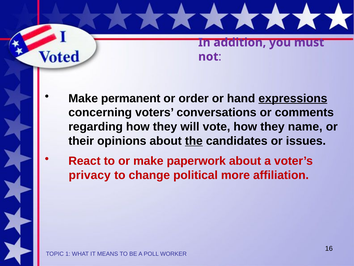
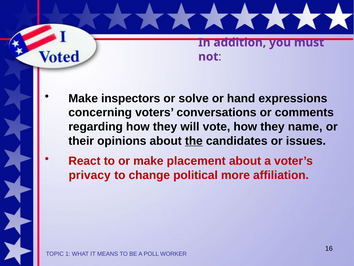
permanent: permanent -> inspectors
order: order -> solve
expressions underline: present -> none
paperwork: paperwork -> placement
